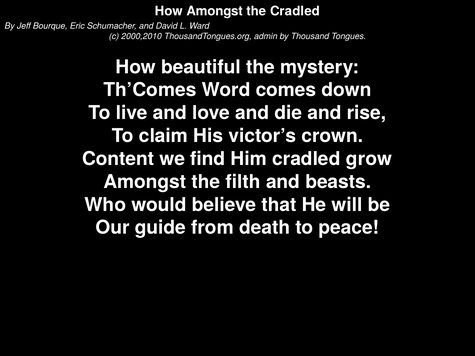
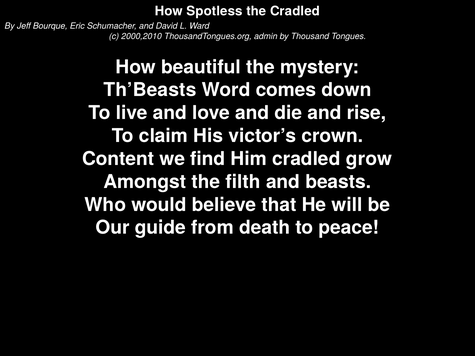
How Amongst: Amongst -> Spotless
Th’Comes: Th’Comes -> Th’Beasts
